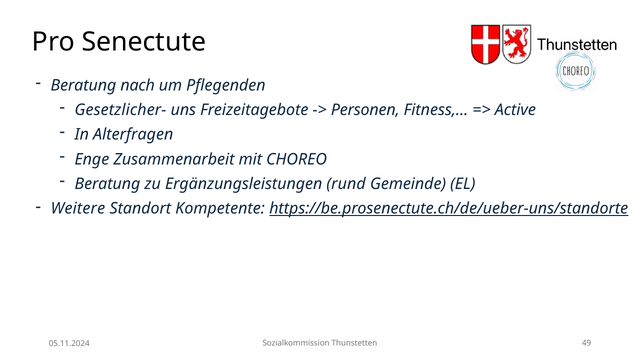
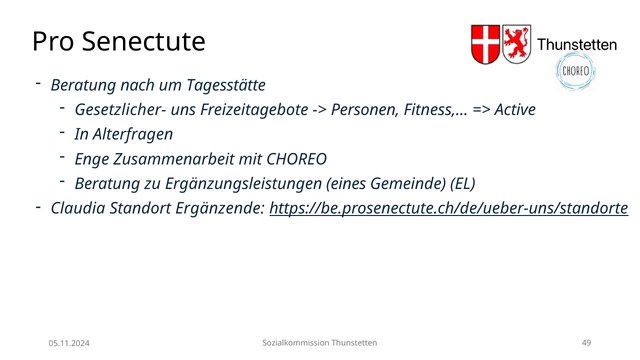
Pflegenden: Pflegenden -> Tagesstätte
rund: rund -> eines
Weitere: Weitere -> Claudia
Kompetente: Kompetente -> Ergänzende
